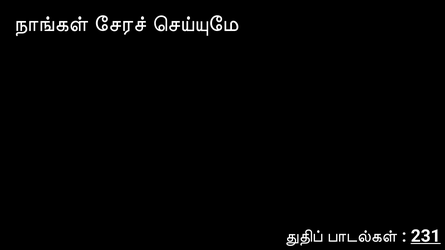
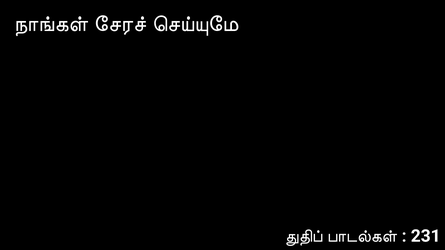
231 underline: present -> none
